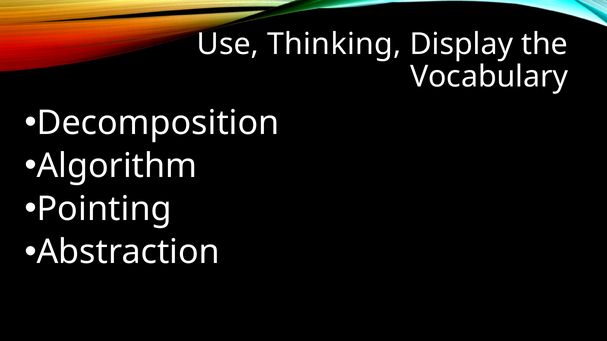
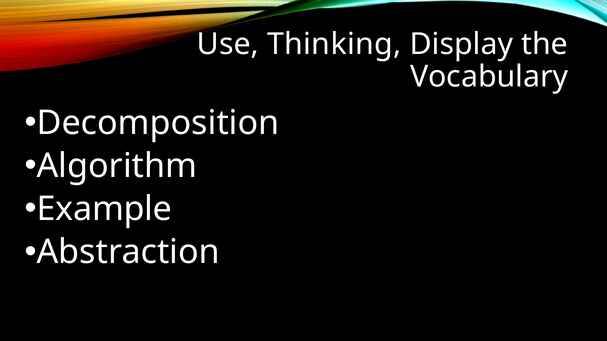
Pointing: Pointing -> Example
